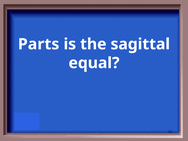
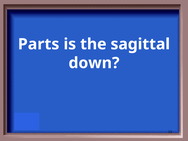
equal: equal -> down
